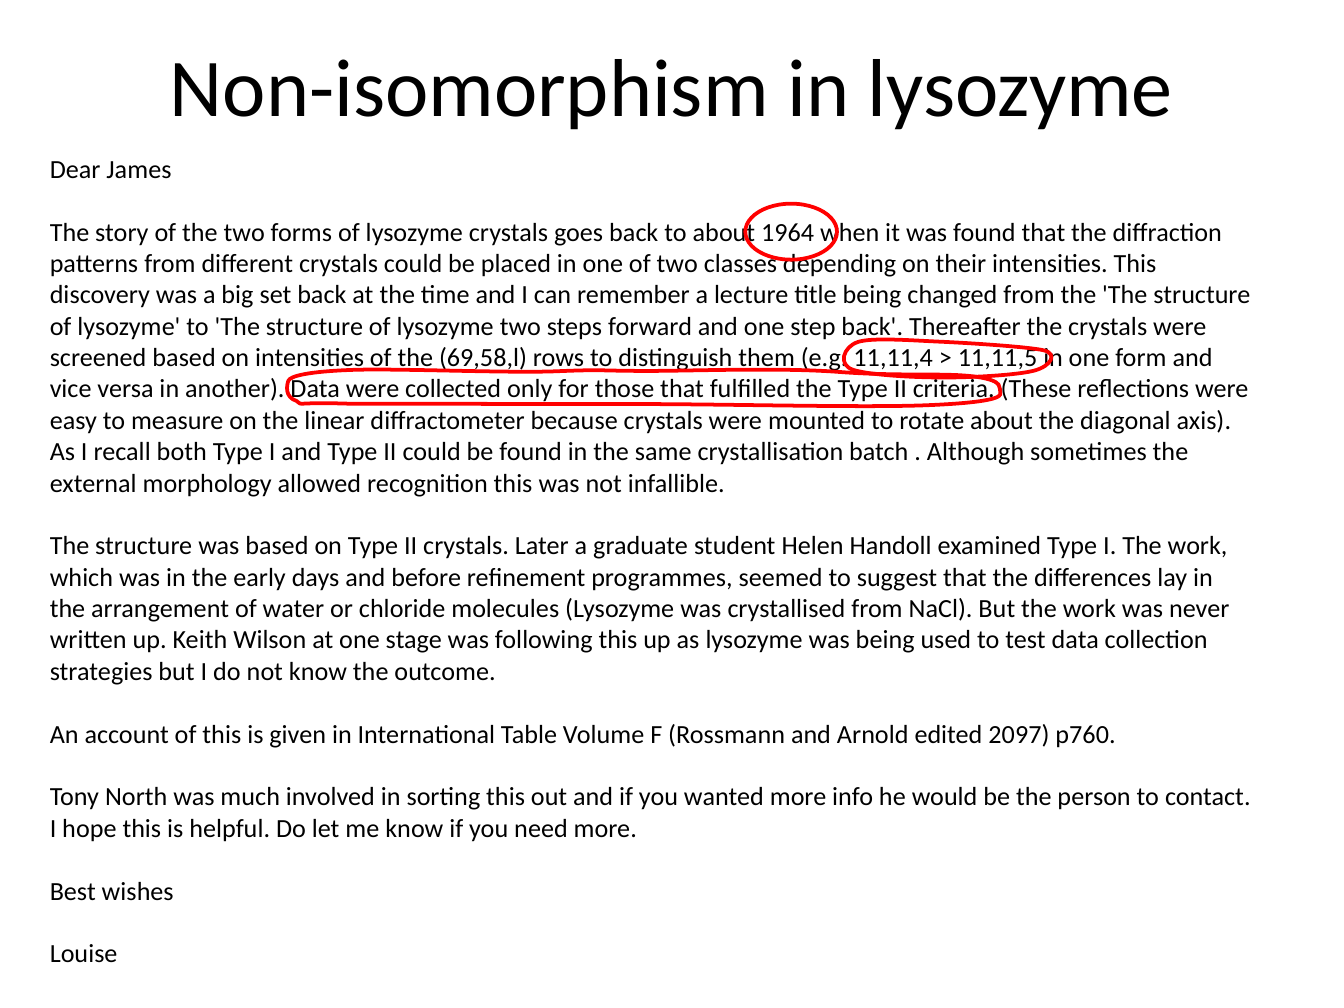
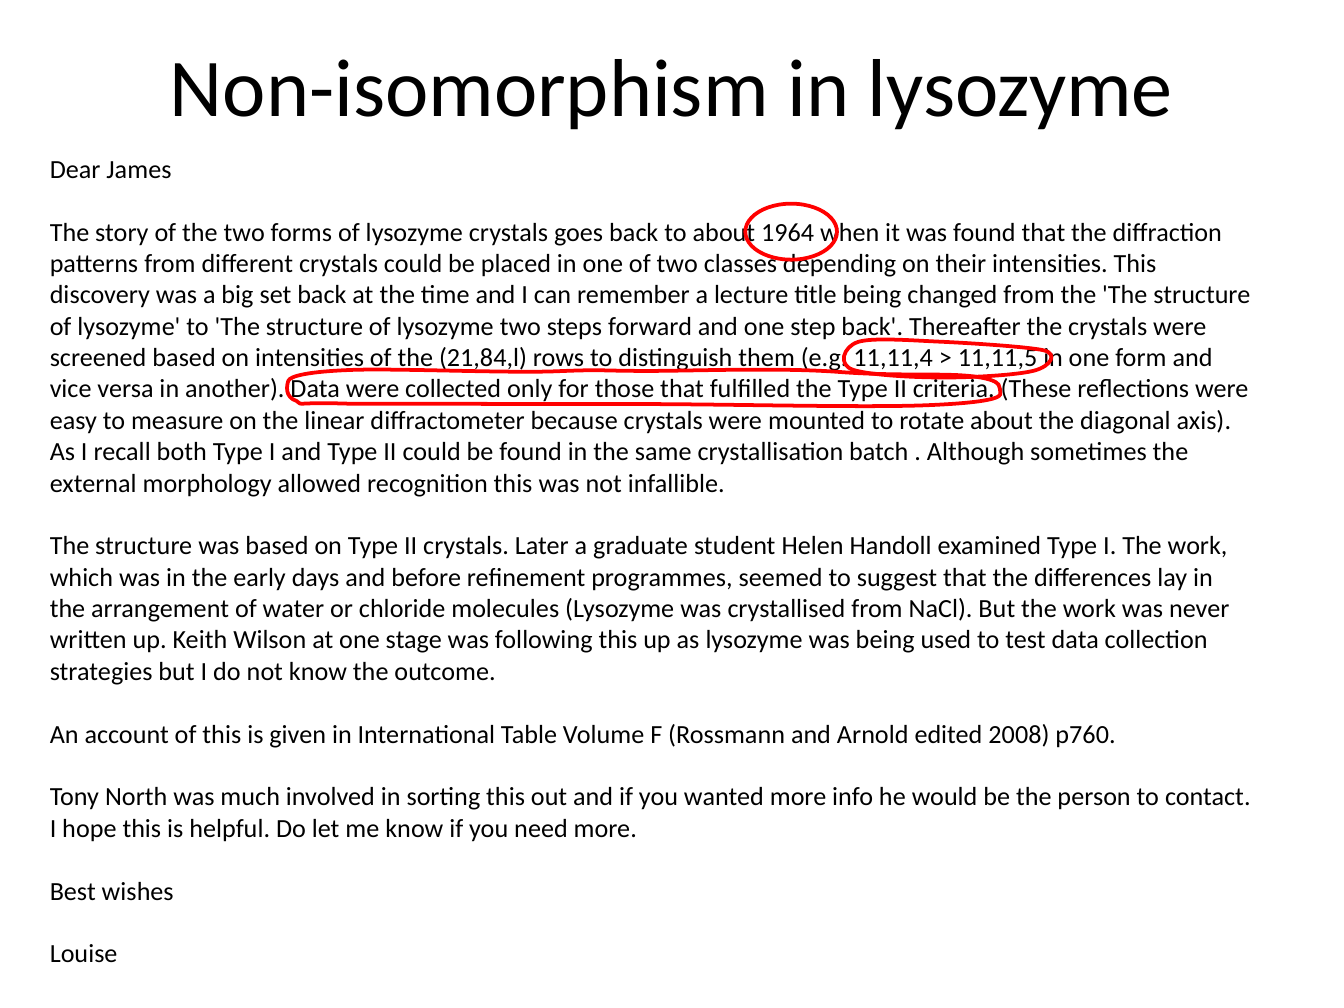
69,58,l: 69,58,l -> 21,84,l
2097: 2097 -> 2008
